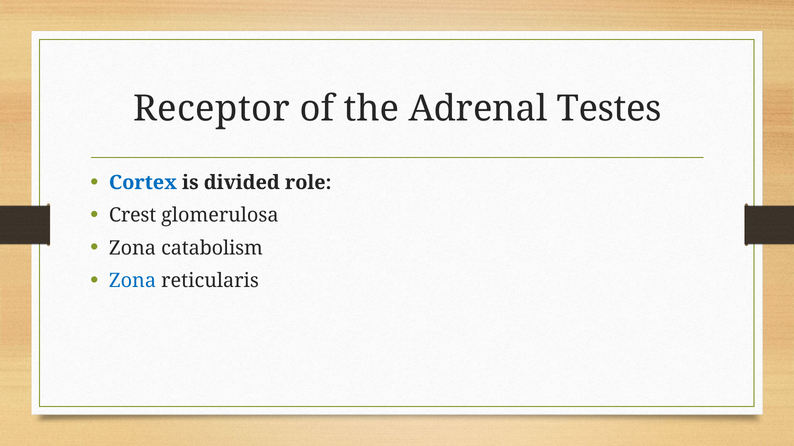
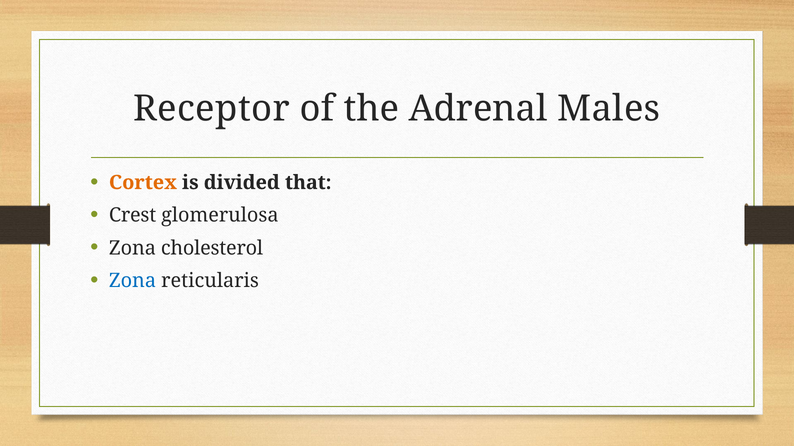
Testes: Testes -> Males
Cortex colour: blue -> orange
role: role -> that
catabolism: catabolism -> cholesterol
